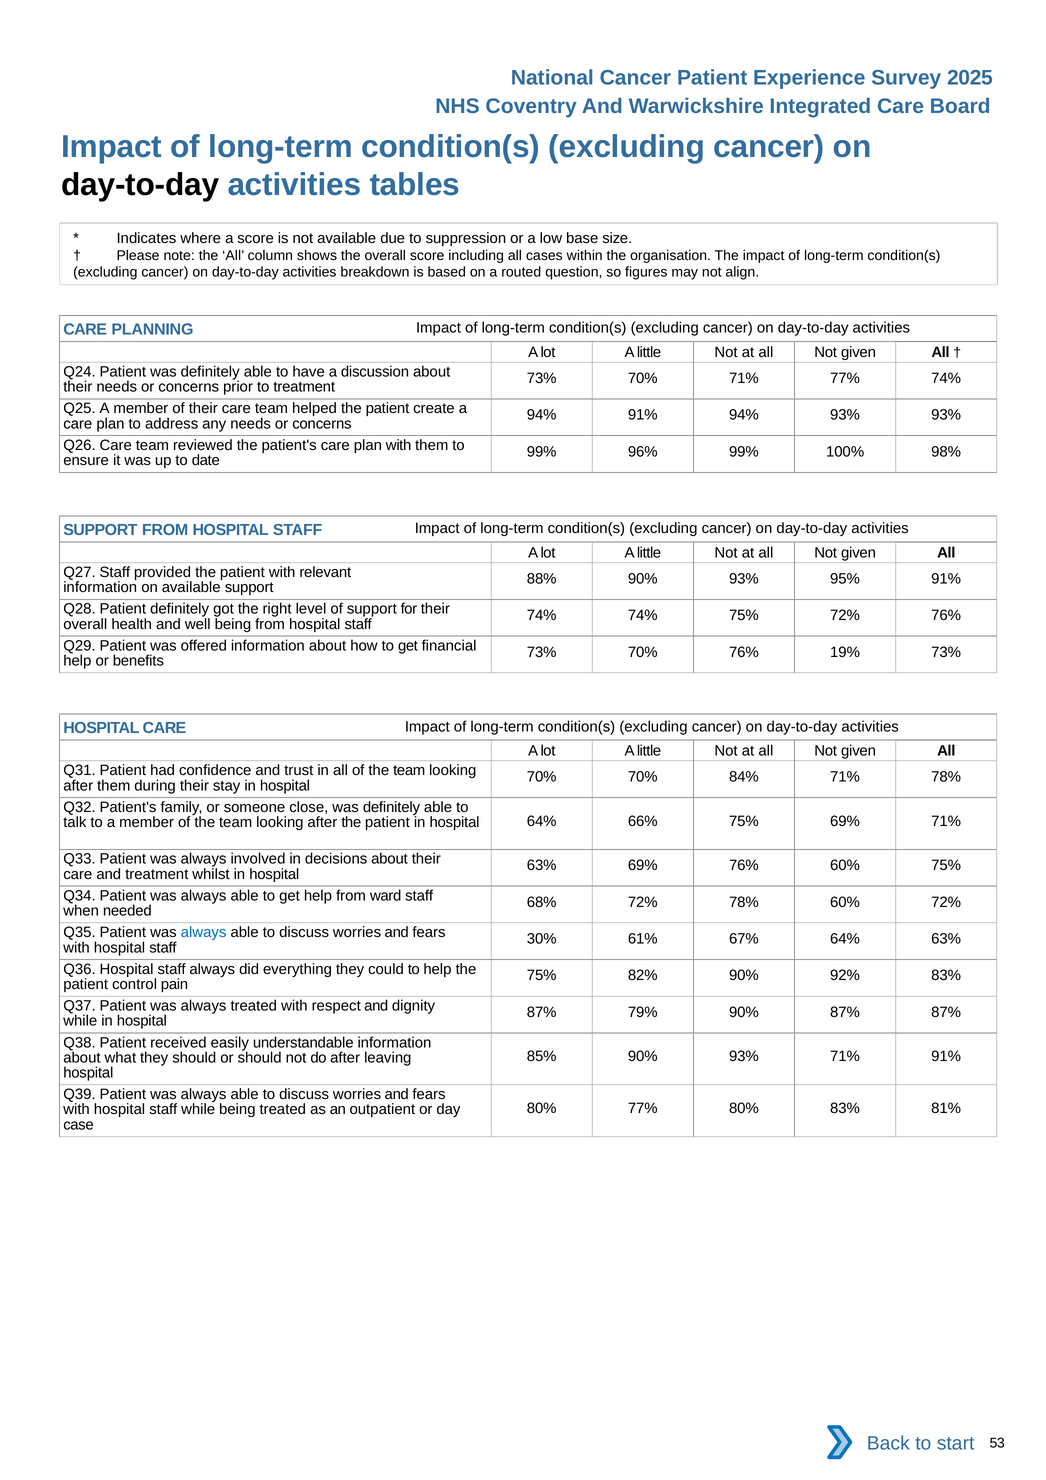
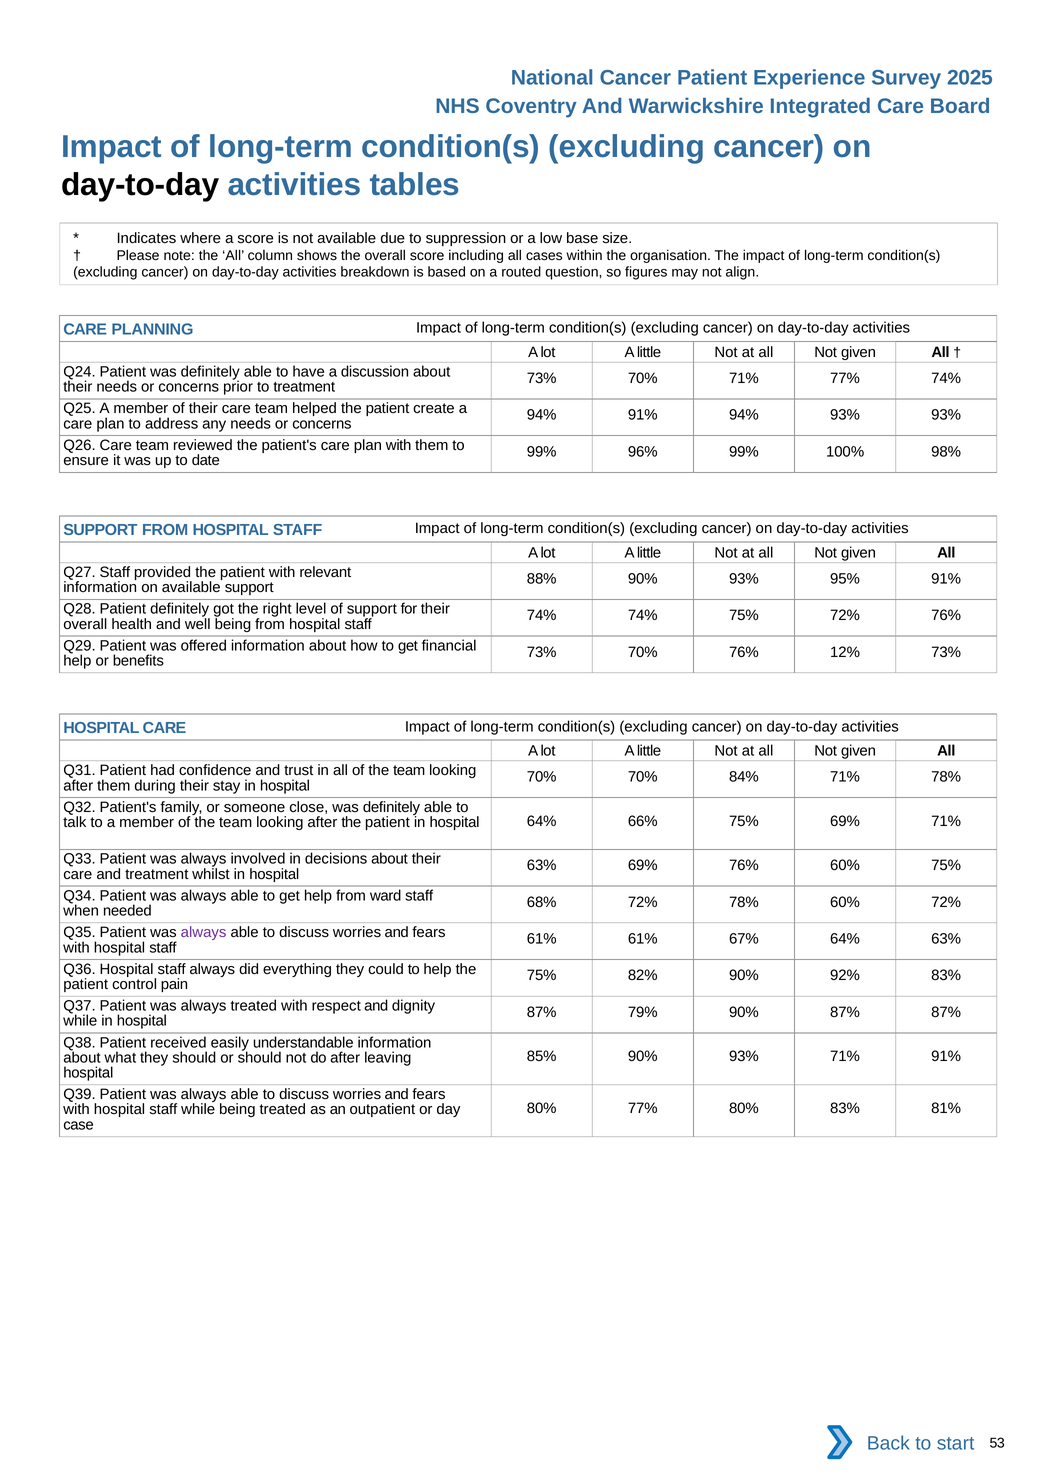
19%: 19% -> 12%
always at (204, 933) colour: blue -> purple
30% at (542, 939): 30% -> 61%
